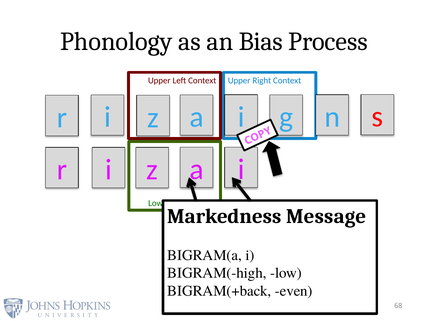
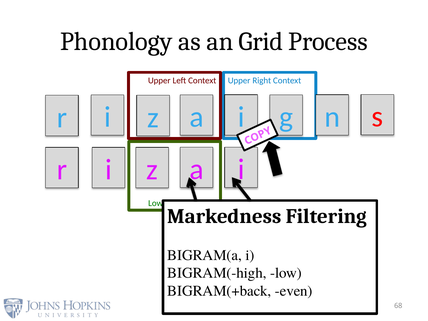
Bias: Bias -> Grid
Message: Message -> Filtering
